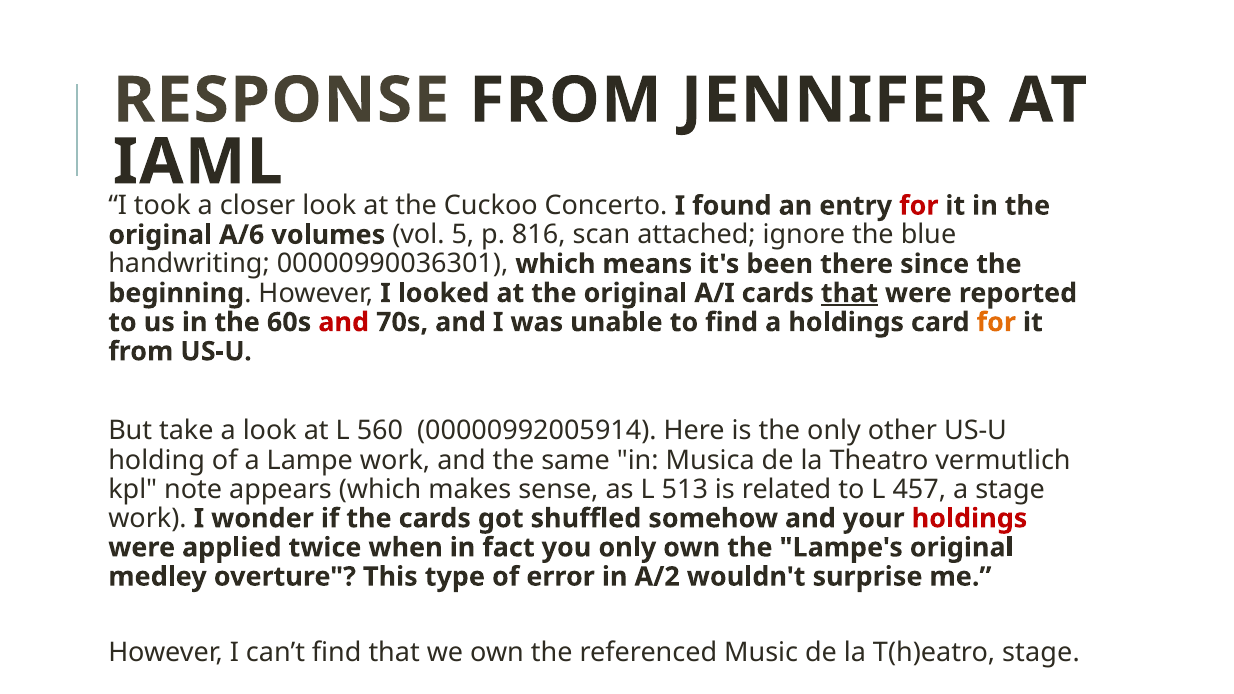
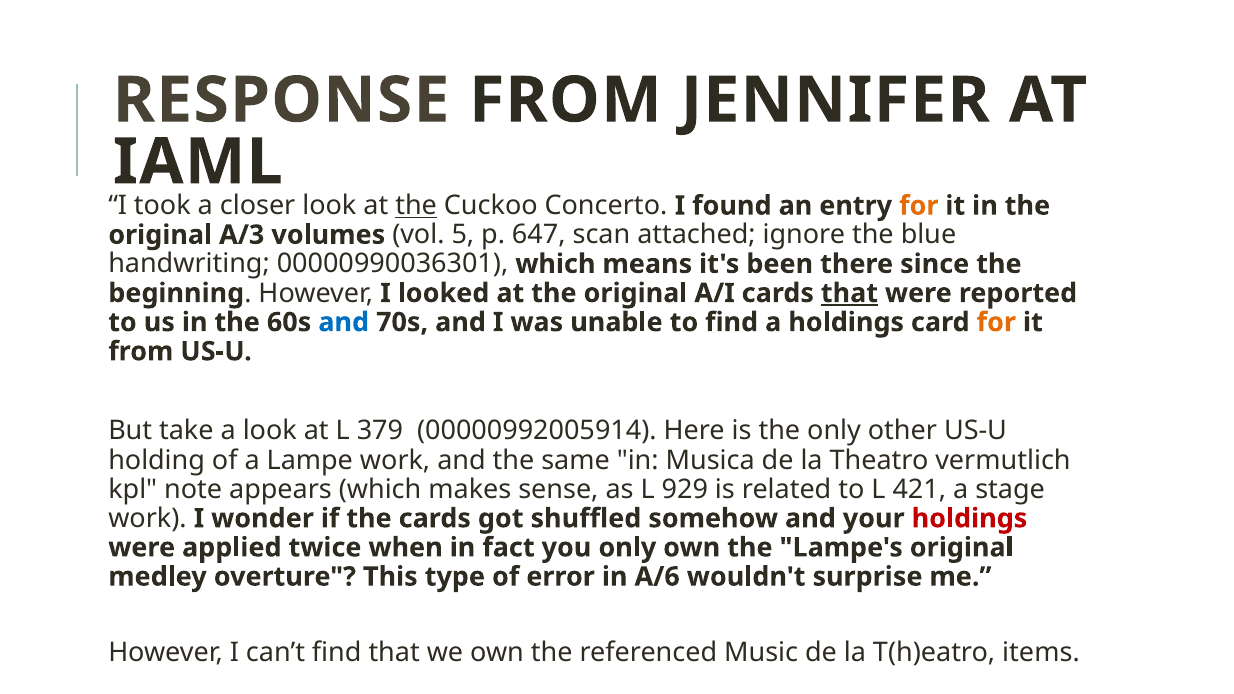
the at (416, 206) underline: none -> present
for at (919, 206) colour: red -> orange
A/6: A/6 -> A/3
816: 816 -> 647
and at (344, 322) colour: red -> blue
560: 560 -> 379
513: 513 -> 929
457: 457 -> 421
A/2: A/2 -> A/6
T(h)eatro stage: stage -> items
